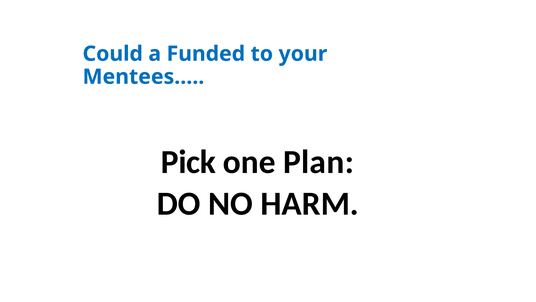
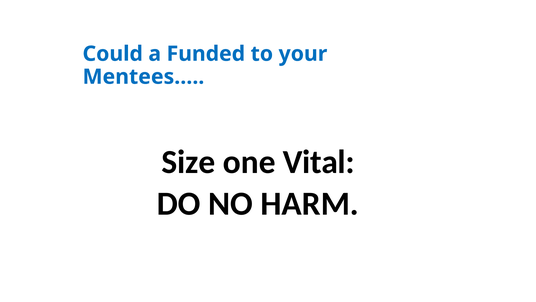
Pick: Pick -> Size
Plan: Plan -> Vital
